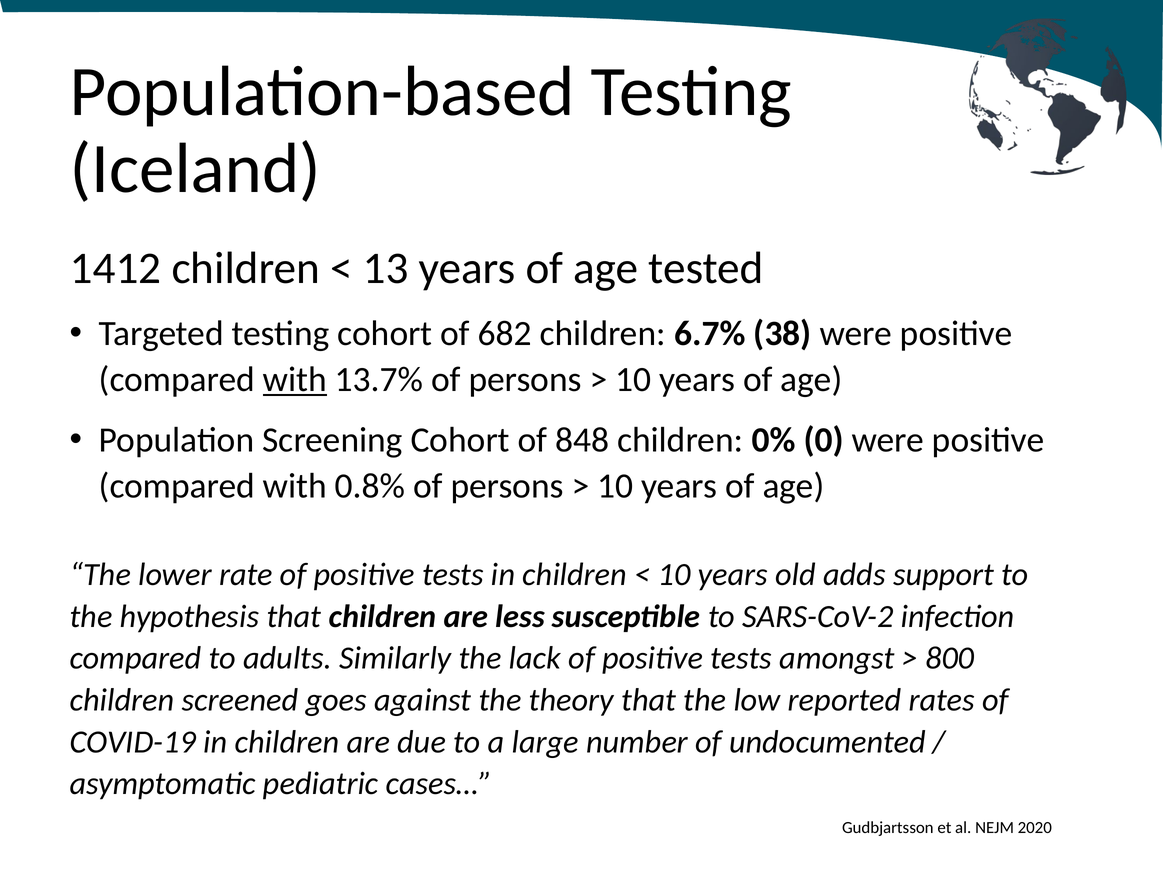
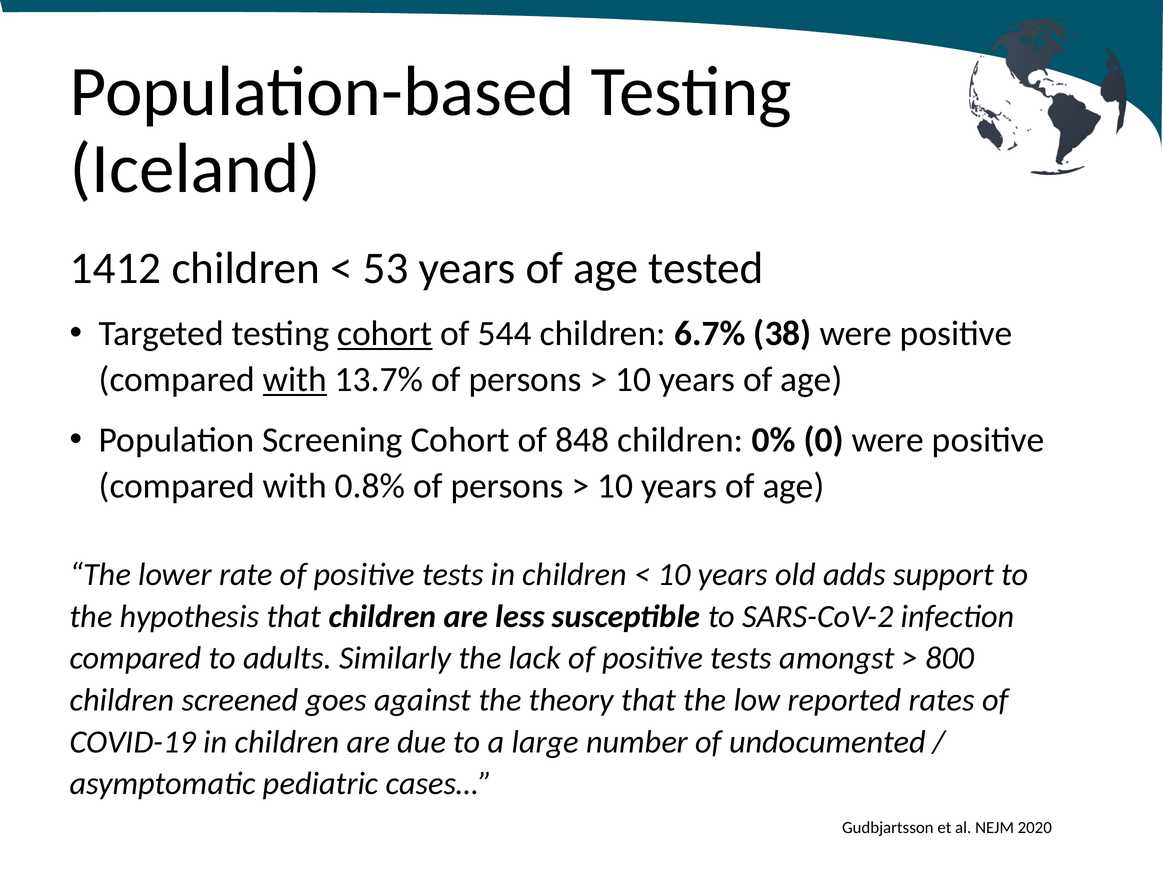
13: 13 -> 53
cohort at (385, 334) underline: none -> present
682: 682 -> 544
